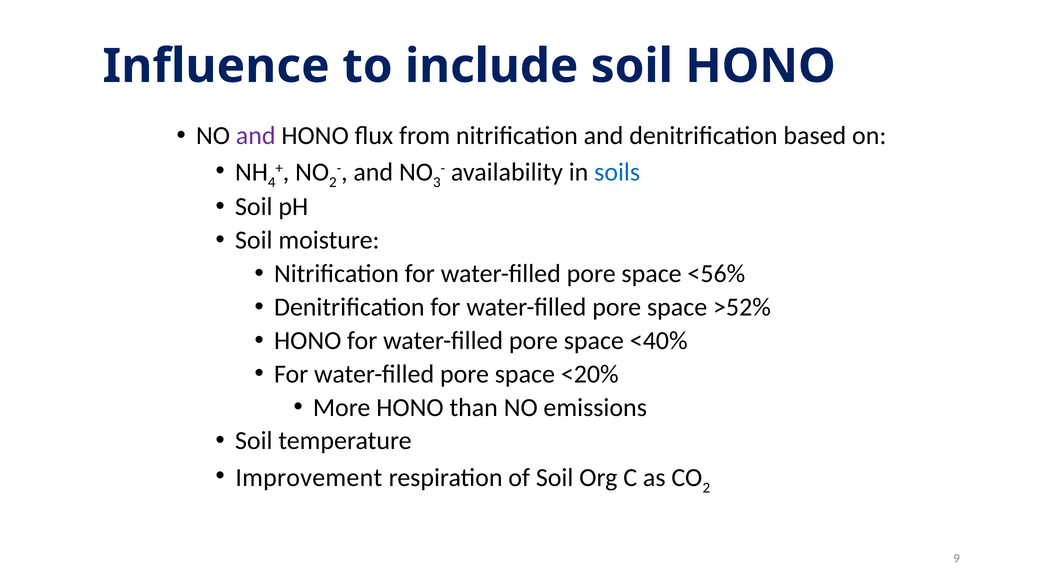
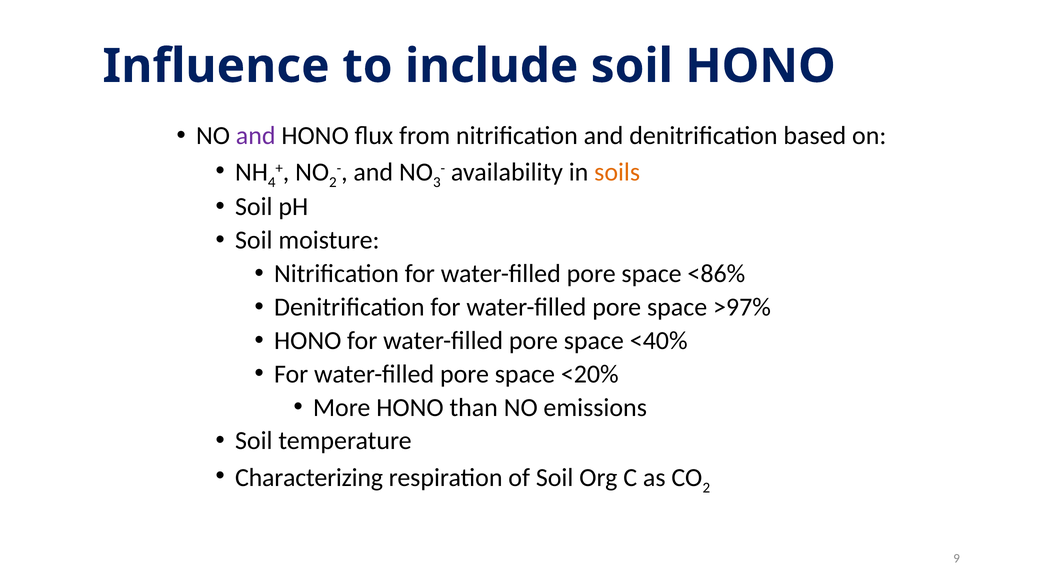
soils colour: blue -> orange
<56%: <56% -> <86%
>52%: >52% -> >97%
Improvement: Improvement -> Characterizing
